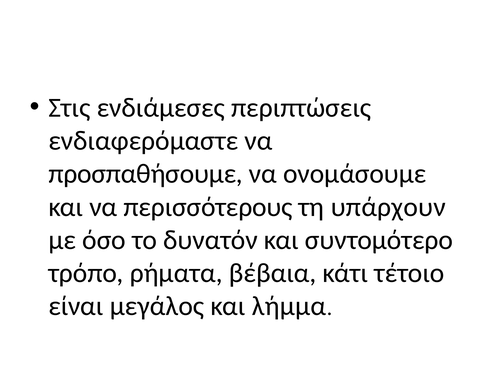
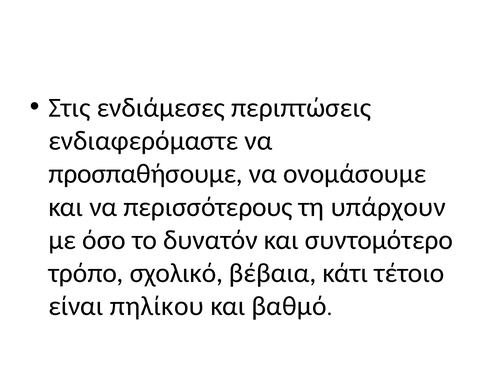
ρήματα: ρήματα -> σχολικό
μεγάλος: μεγάλος -> πηλίκου
λήμμα: λήμμα -> βαθμό
